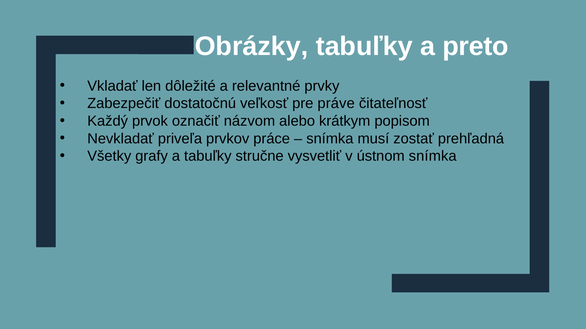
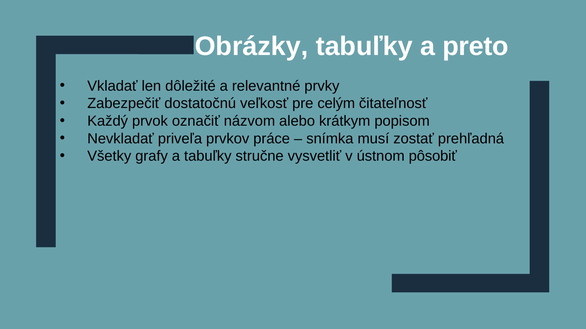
práve: práve -> celým
ústnom snímka: snímka -> pôsobiť
